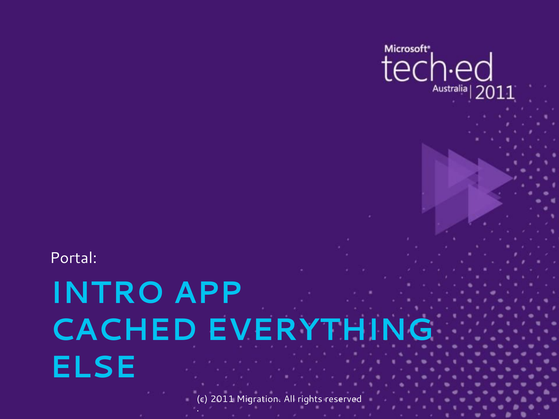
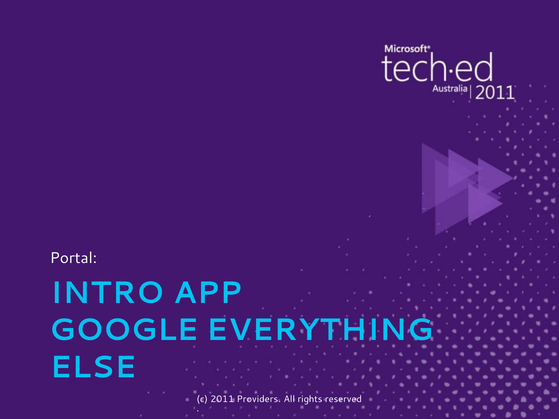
CACHED: CACHED -> GOOGLE
Migration: Migration -> Providers
